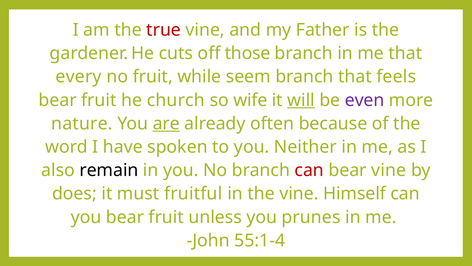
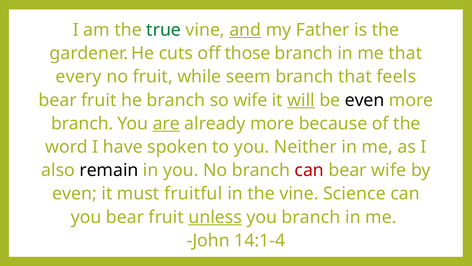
true colour: red -> green
and underline: none -> present
he church: church -> branch
even at (365, 100) colour: purple -> black
nature at (82, 123): nature -> branch
already often: often -> more
bear vine: vine -> wife
does at (74, 193): does -> even
Himself: Himself -> Science
unless underline: none -> present
you prunes: prunes -> branch
55:1-4: 55:1-4 -> 14:1-4
